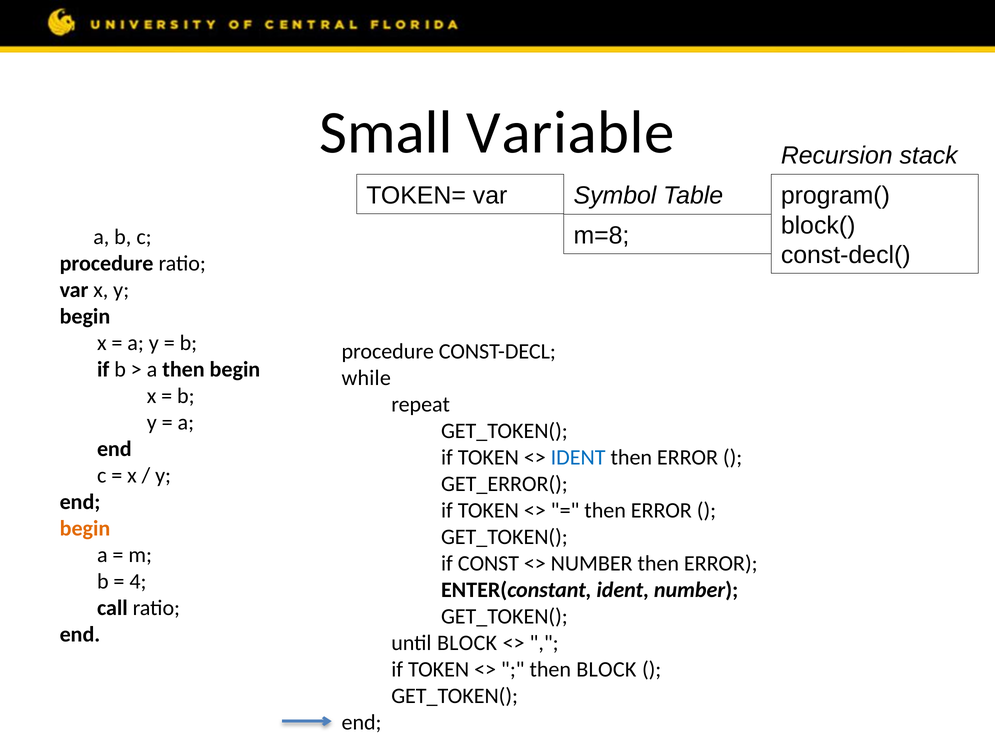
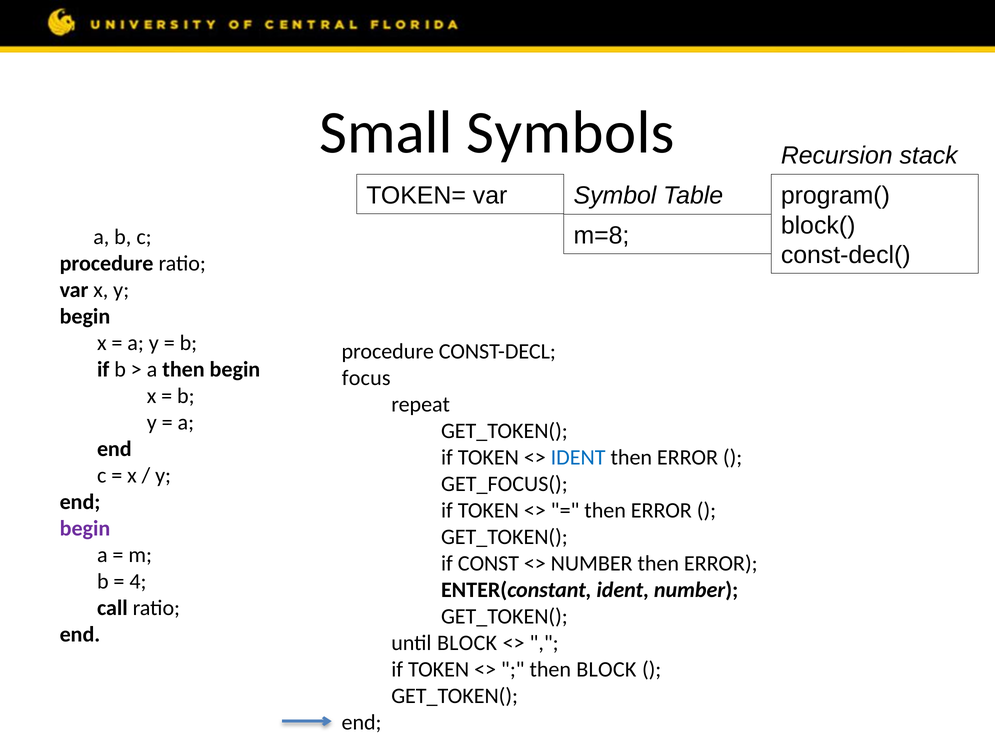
Variable: Variable -> Symbols
while: while -> focus
GET_ERROR(: GET_ERROR( -> GET_FOCUS(
begin at (85, 529) colour: orange -> purple
